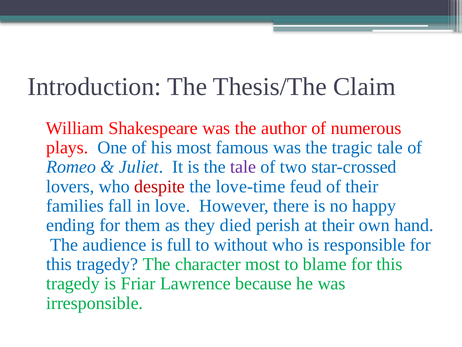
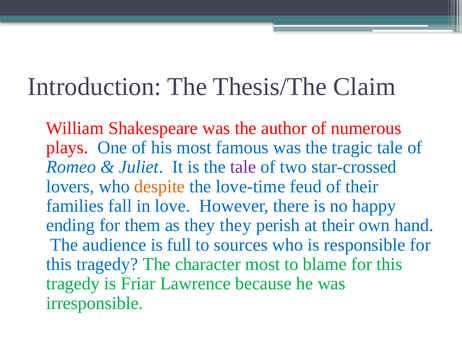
despite colour: red -> orange
they died: died -> they
without: without -> sources
